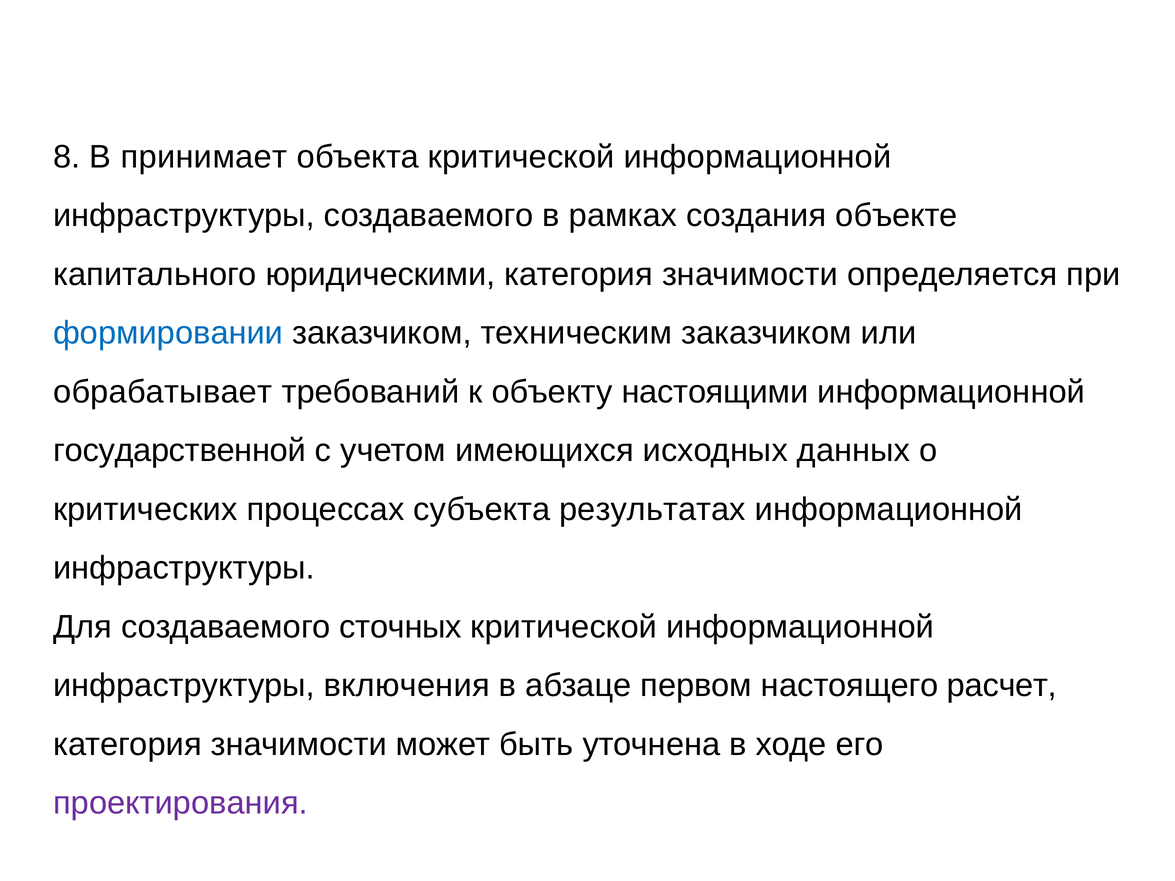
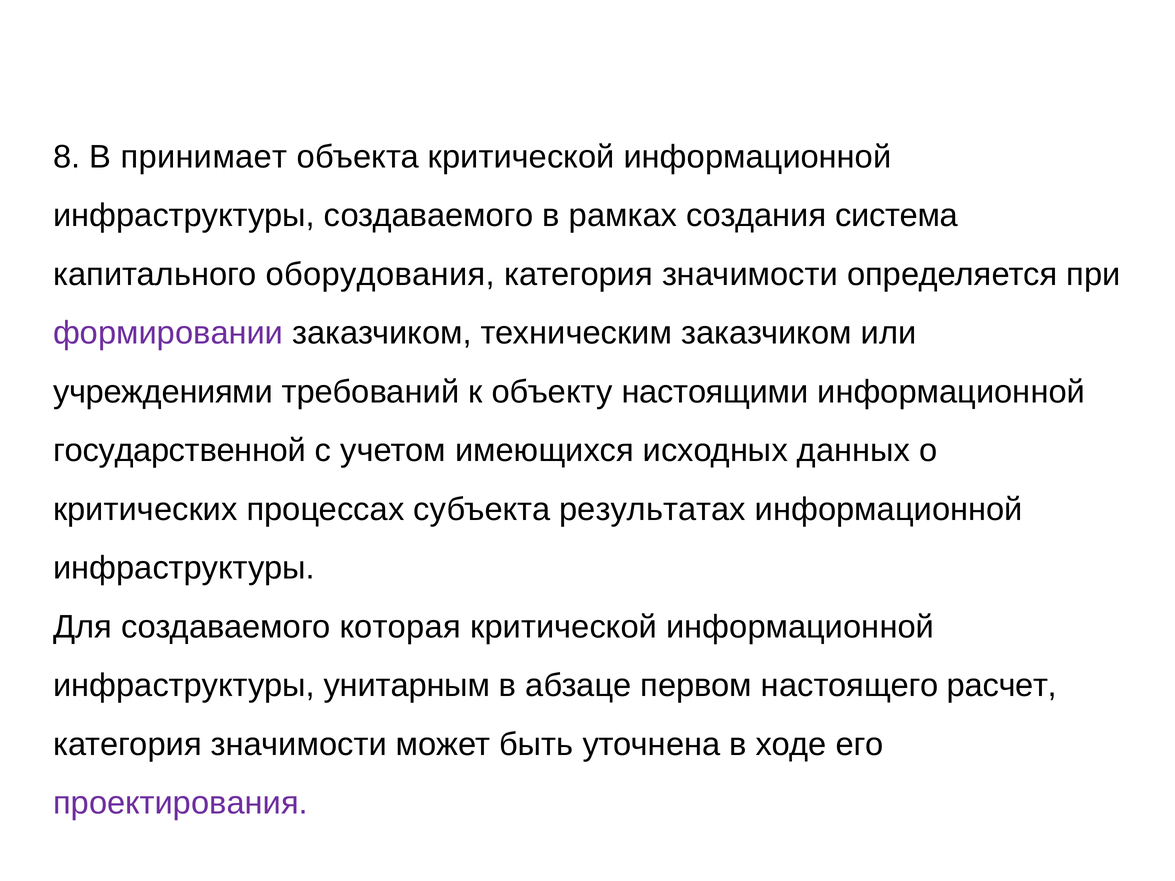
объекте: объекте -> система
юридическими: юридическими -> оборудования
формировании colour: blue -> purple
обрабатывает: обрабатывает -> учреждениями
сточных: сточных -> которая
включения: включения -> унитарным
